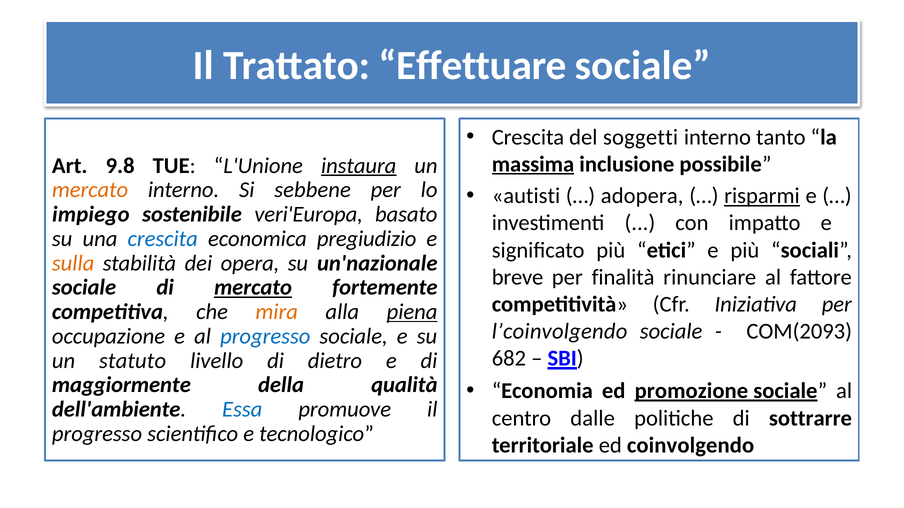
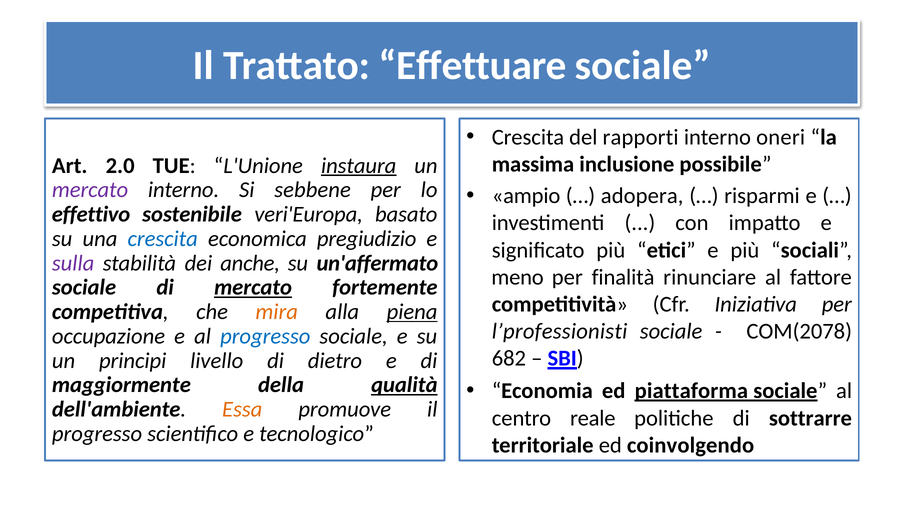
soggetti: soggetti -> rapporti
tanto: tanto -> oneri
massima underline: present -> none
9.8: 9.8 -> 2.0
mercato at (90, 190) colour: orange -> purple
autisti: autisti -> ampio
risparmi underline: present -> none
impiego: impiego -> effettivo
sulla colour: orange -> purple
opera: opera -> anche
un'nazionale: un'nazionale -> un'affermato
breve: breve -> meno
l’coinvolgendo: l’coinvolgendo -> l’professionisti
COM(2093: COM(2093 -> COM(2078
statuto: statuto -> principi
qualità underline: none -> present
promozione: promozione -> piattaforma
Essa colour: blue -> orange
dalle: dalle -> reale
